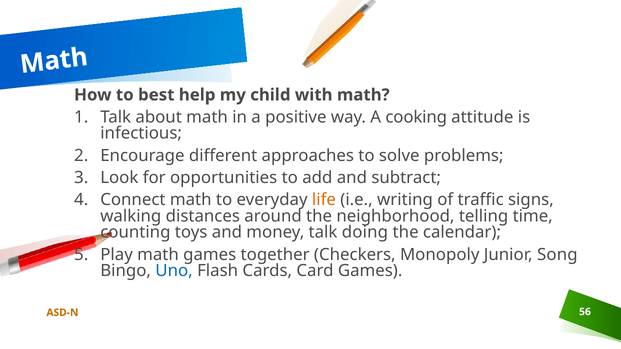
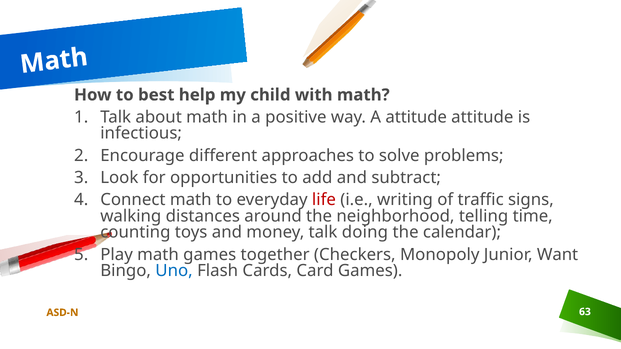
A cooking: cooking -> attitude
life colour: orange -> red
Song: Song -> Want
56: 56 -> 63
